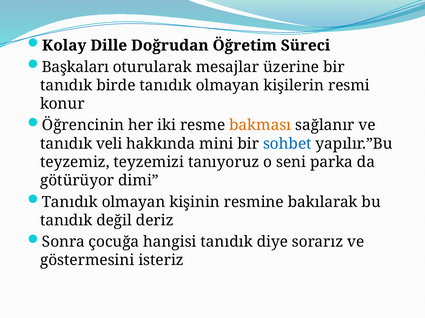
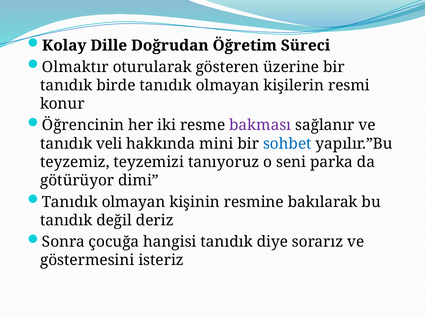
Başkaları: Başkaları -> Olmaktır
mesajlar: mesajlar -> gösteren
bakması colour: orange -> purple
